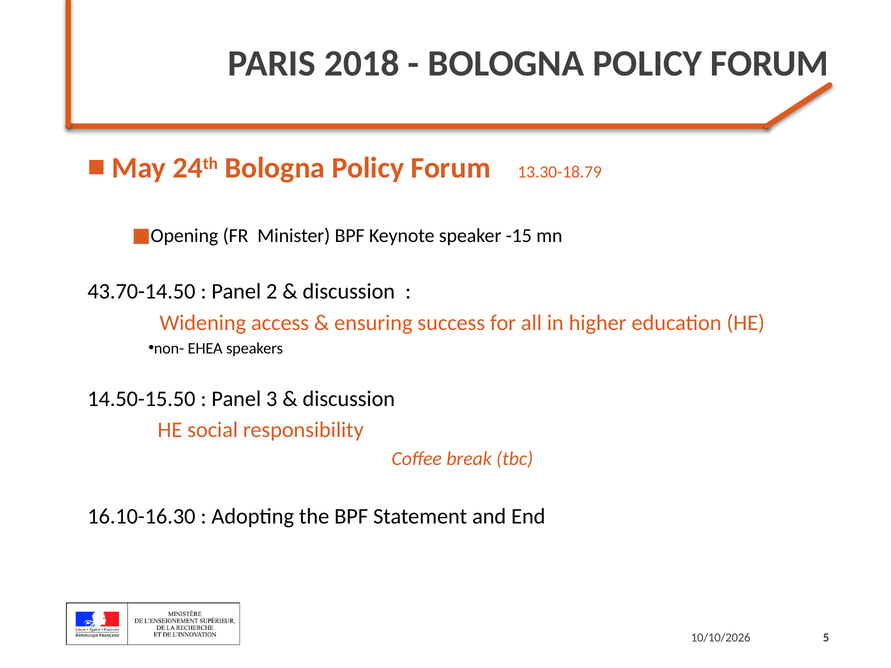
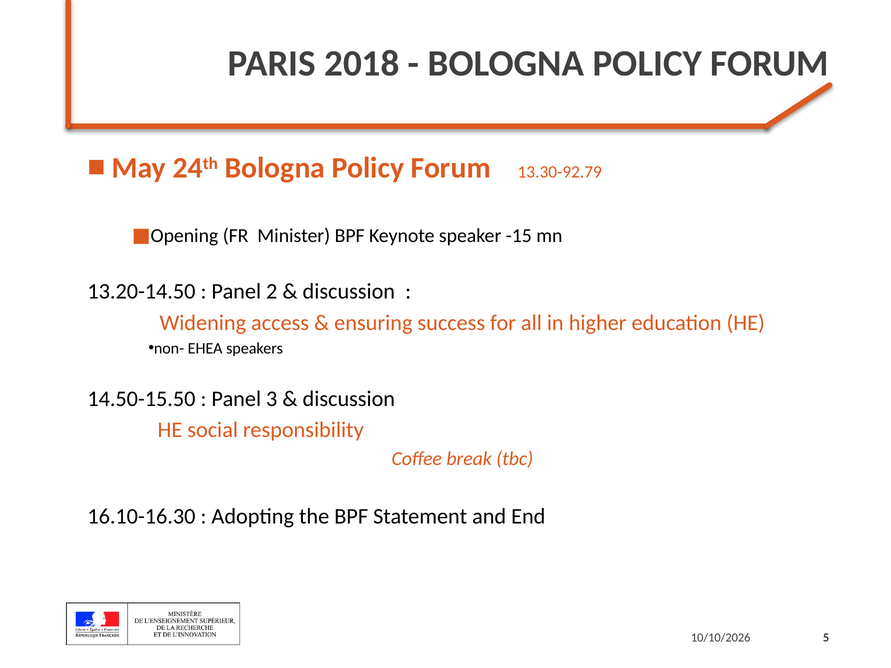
13.30-18.79: 13.30-18.79 -> 13.30-92.79
43.70-14.50: 43.70-14.50 -> 13.20-14.50
